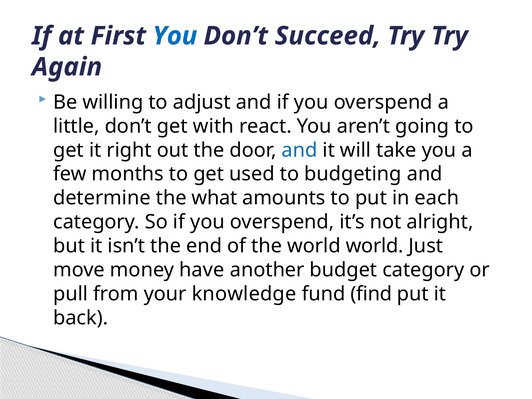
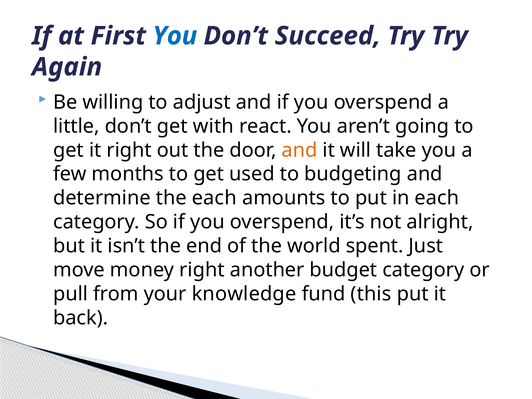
and at (299, 150) colour: blue -> orange
the what: what -> each
world world: world -> spent
money have: have -> right
find: find -> this
